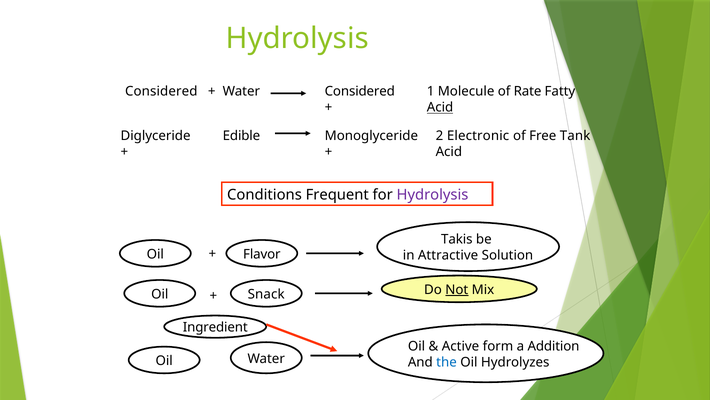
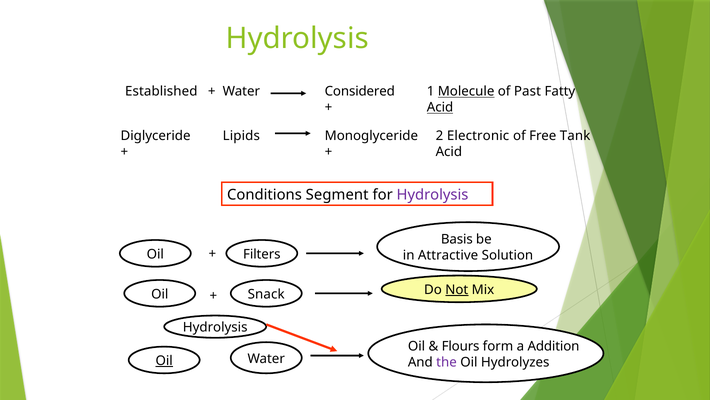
Considered at (161, 91): Considered -> Established
Molecule underline: none -> present
Rate: Rate -> Past
Edible: Edible -> Lipids
Frequent: Frequent -> Segment
Takis: Takis -> Basis
Flavor: Flavor -> Filters
Ingredient at (215, 327): Ingredient -> Hydrolysis
Active: Active -> Flours
Oil at (164, 360) underline: none -> present
the colour: blue -> purple
